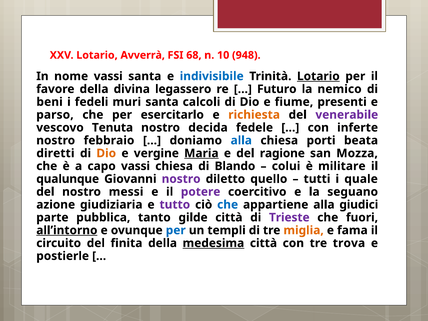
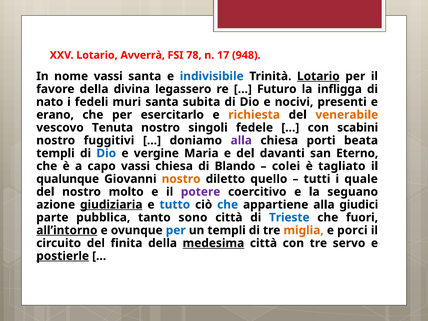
68: 68 -> 78
10: 10 -> 17
nemico: nemico -> infligga
beni: beni -> nato
calcoli: calcoli -> subita
fiume: fiume -> nocivi
parso: parso -> erano
venerabile colour: purple -> orange
decida: decida -> singoli
inferte: inferte -> scabini
febbraio: febbraio -> fuggitivi
alla at (241, 140) colour: blue -> purple
diretti at (55, 153): diretti -> templi
Dio at (106, 153) colour: orange -> blue
Maria underline: present -> none
ragione: ragione -> davanti
Mozza: Mozza -> Eterno
colui: colui -> colei
militare: militare -> tagliato
nostro at (181, 179) colour: purple -> orange
messi: messi -> molto
giudiziaria underline: none -> present
tutto colour: purple -> blue
gilde: gilde -> sono
Trieste colour: purple -> blue
fama: fama -> porci
trova: trova -> servo
postierle underline: none -> present
